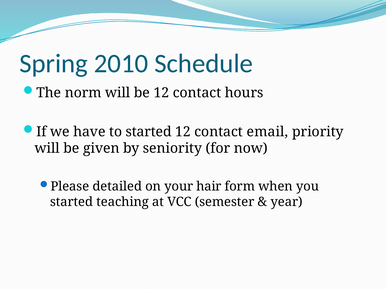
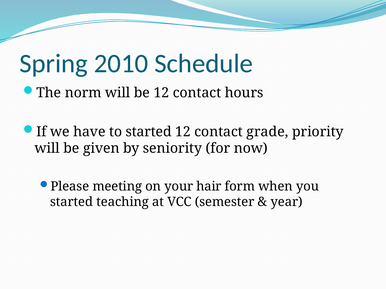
email: email -> grade
detailed: detailed -> meeting
